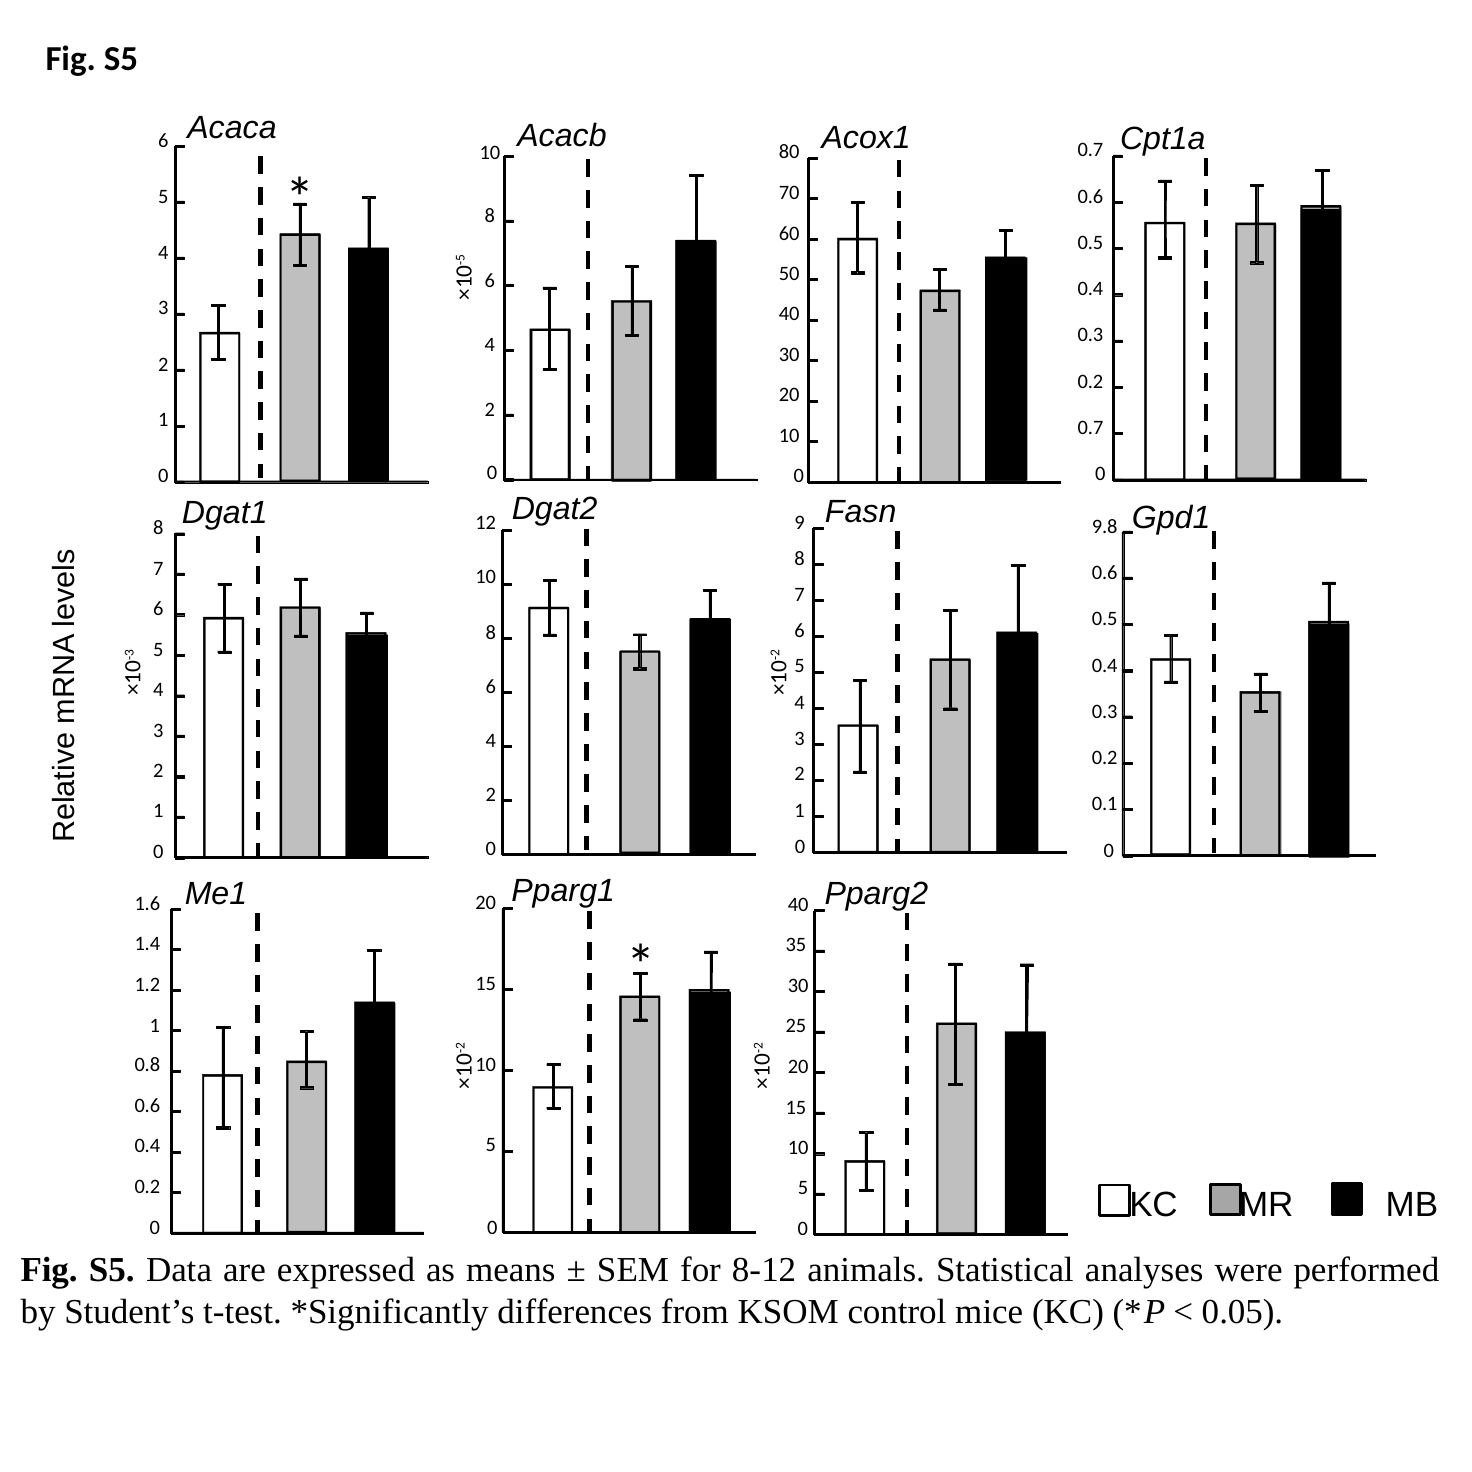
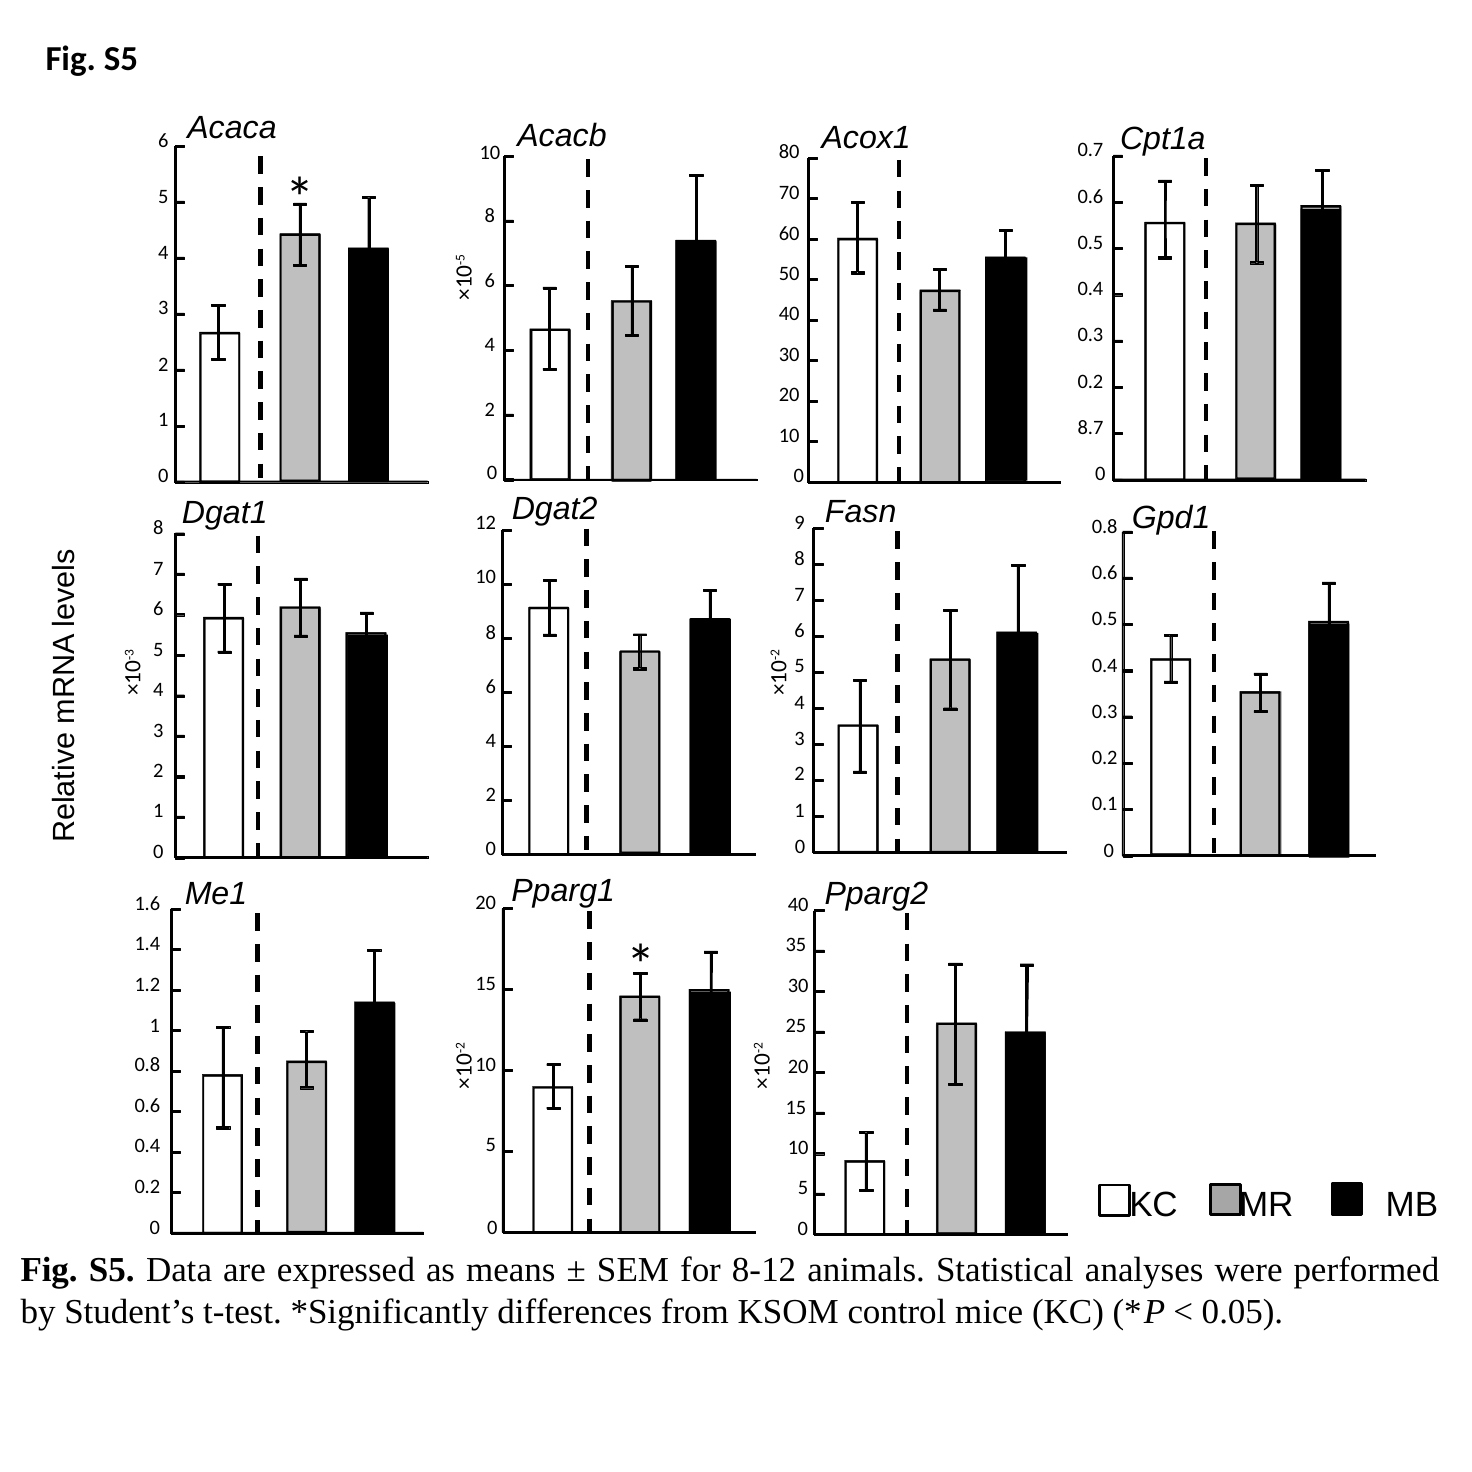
0.7 at (1090, 428): 0.7 -> 8.7
9.8 at (1105, 527): 9.8 -> 0.8
